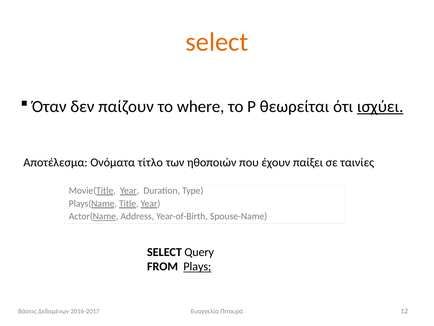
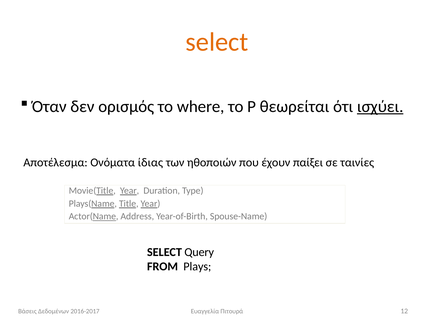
παίζουν: παίζουν -> ορισμός
τίτλο: τίτλο -> ίδιας
Plays underline: present -> none
